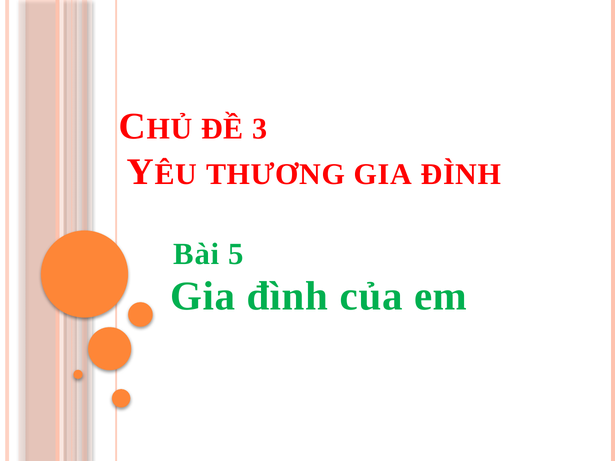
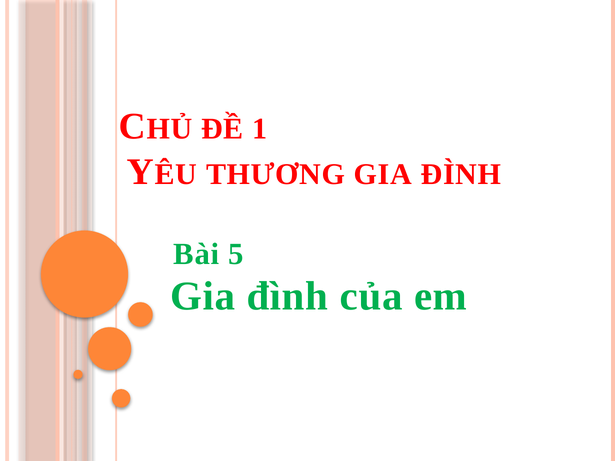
3: 3 -> 1
